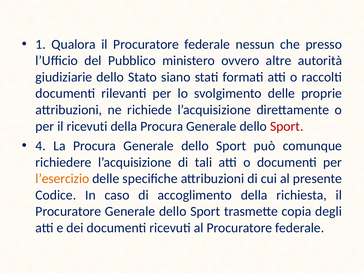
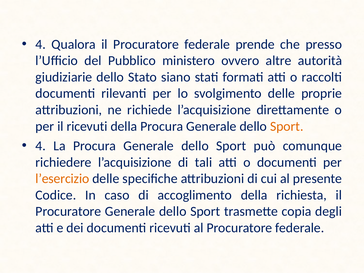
1 at (41, 44): 1 -> 4
nessun: nessun -> prende
Sport at (287, 126) colour: red -> orange
